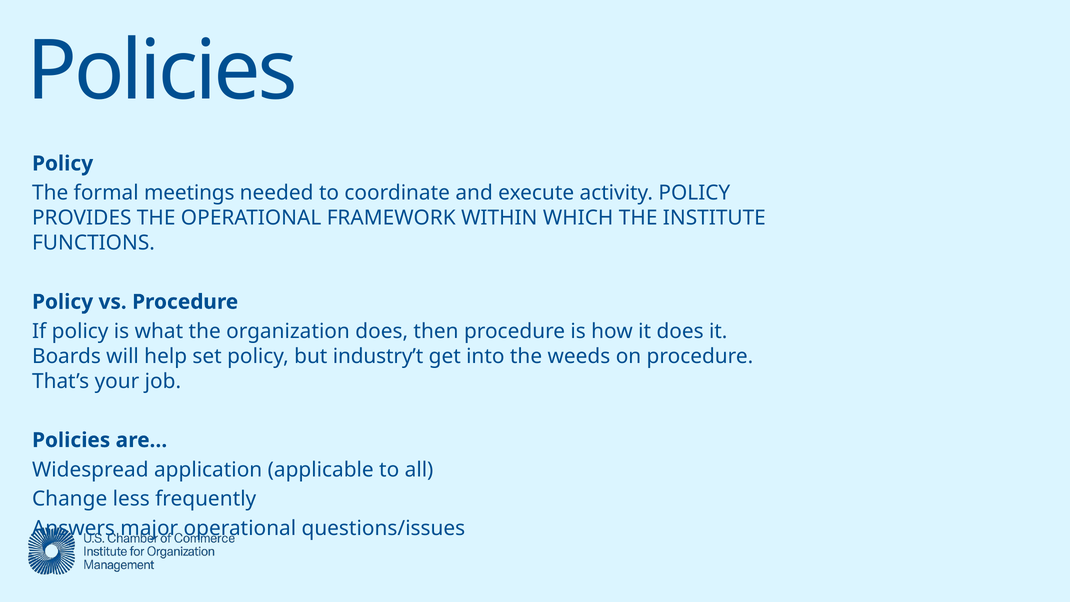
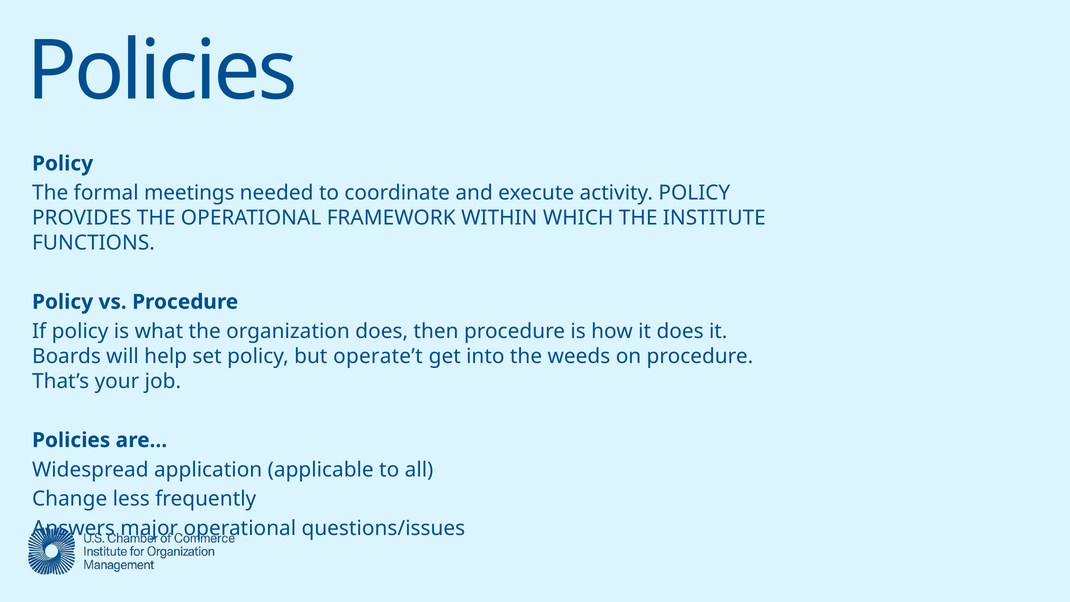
industry’t: industry’t -> operate’t
